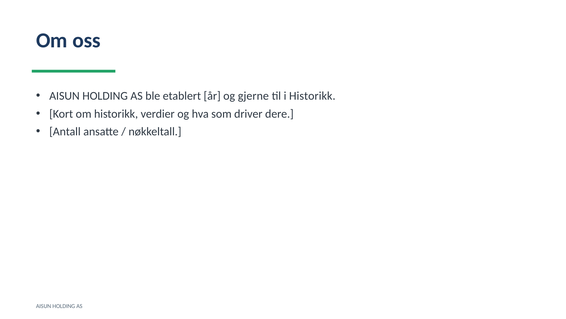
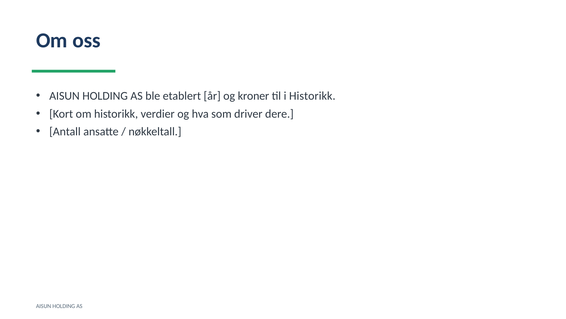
gjerne: gjerne -> kroner
